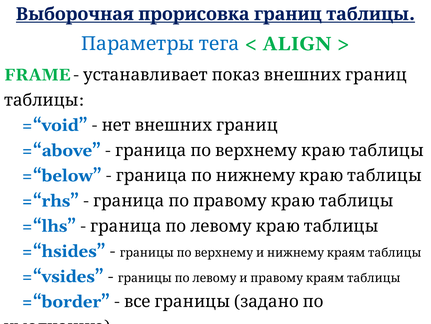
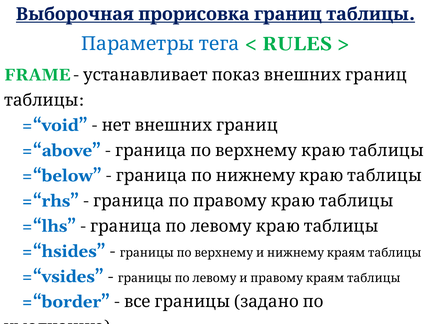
ALIGN: ALIGN -> RULES
